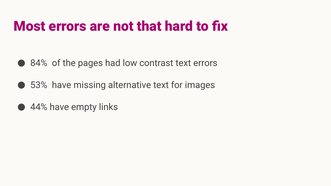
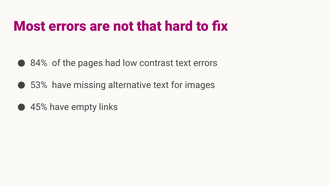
44%: 44% -> 45%
